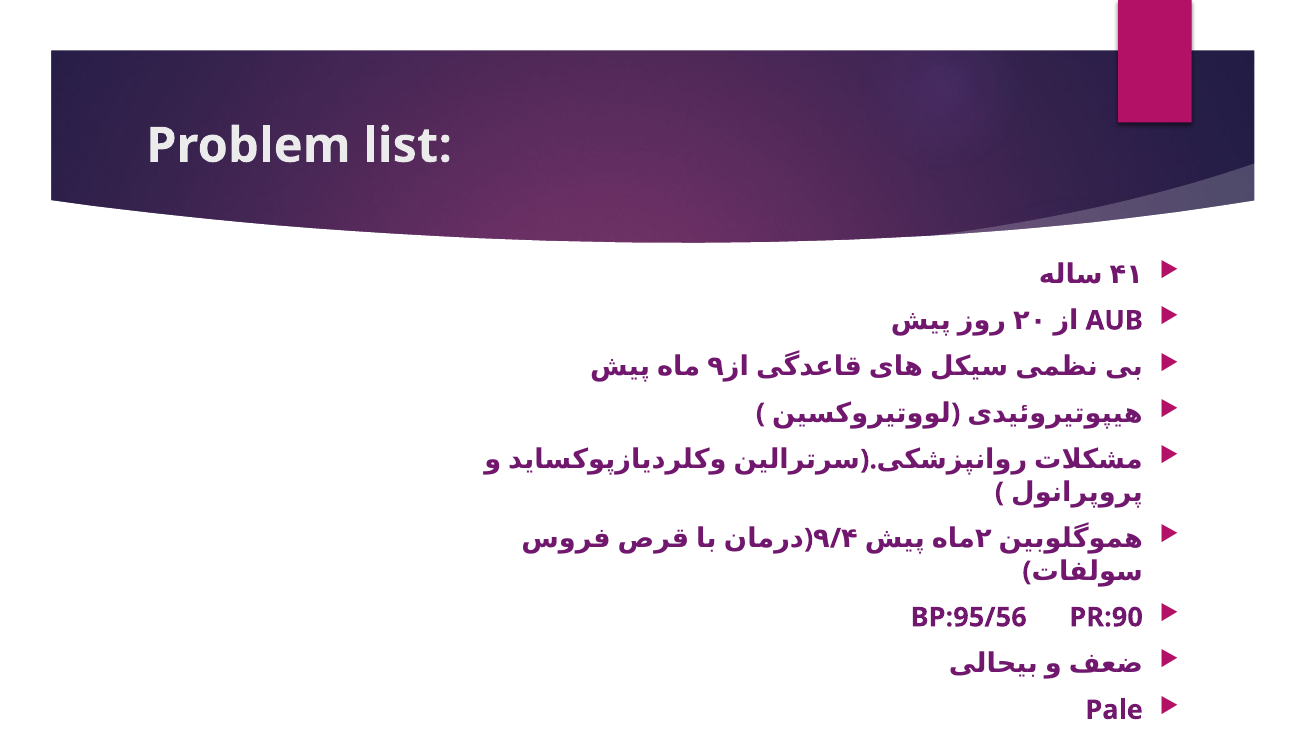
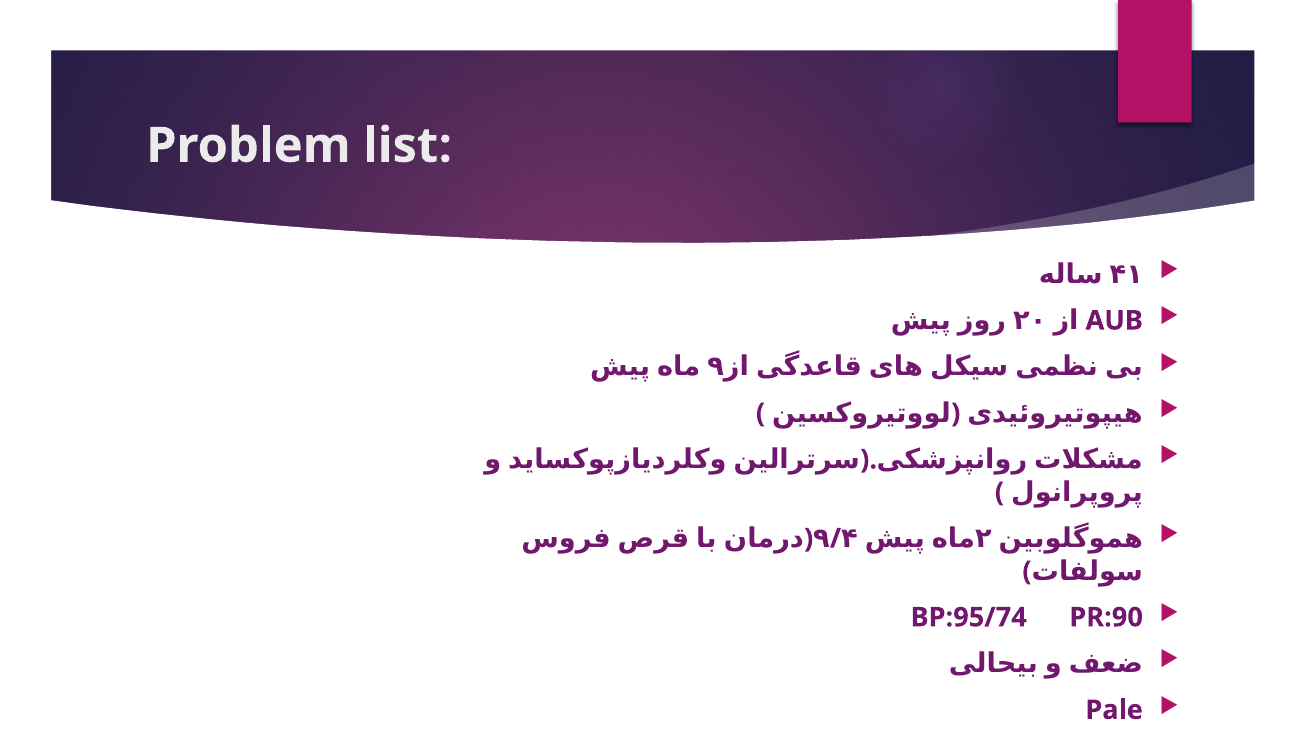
BP:95/56: BP:95/56 -> BP:95/74
